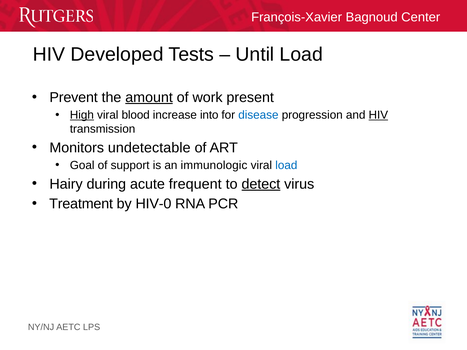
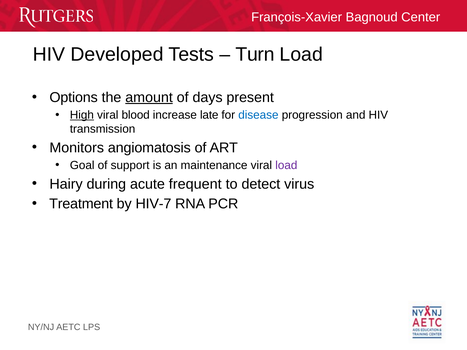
Until: Until -> Turn
Prevent: Prevent -> Options
work: work -> days
into: into -> late
HIV at (378, 115) underline: present -> none
undetectable: undetectable -> angiomatosis
immunologic: immunologic -> maintenance
load at (286, 166) colour: blue -> purple
detect underline: present -> none
HIV-0: HIV-0 -> HIV-7
